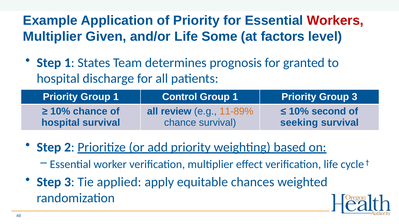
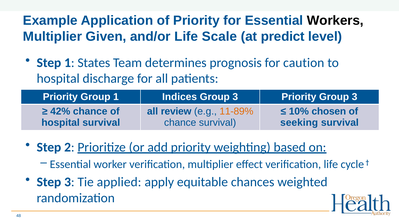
Workers colour: red -> black
Some: Some -> Scale
factors: factors -> predict
granted: granted -> caution
Control: Control -> Indices
1 at (235, 97): 1 -> 3
10% at (60, 112): 10% -> 42%
second: second -> chosen
